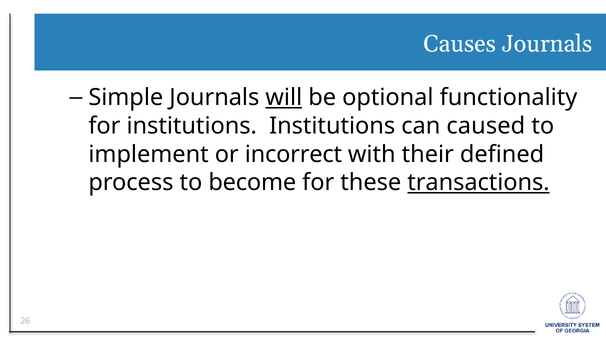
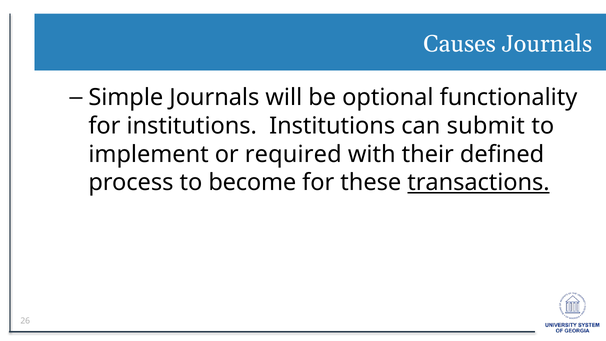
will underline: present -> none
caused: caused -> submit
incorrect: incorrect -> required
